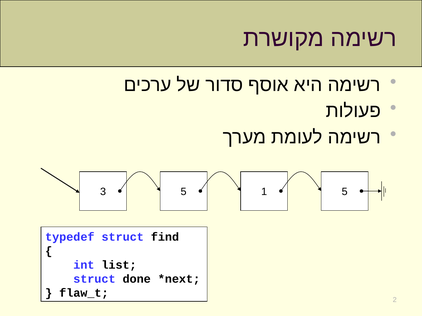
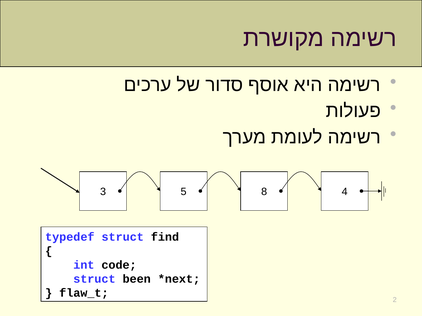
1: 1 -> 8
5 5: 5 -> 4
list: list -> code
done: done -> been
